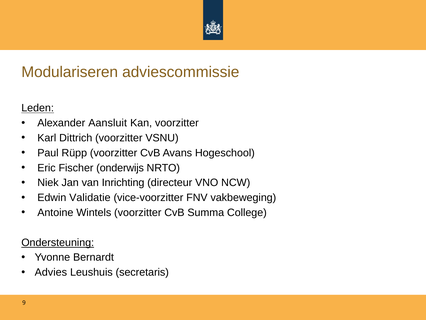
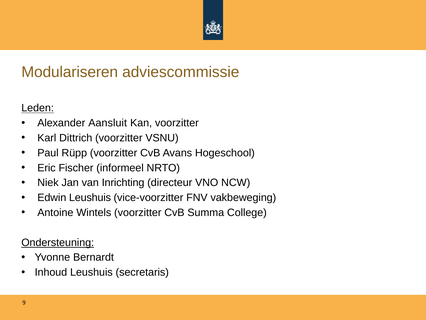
onderwijs: onderwijs -> informeel
Edwin Validatie: Validatie -> Leushuis
Advies: Advies -> Inhoud
